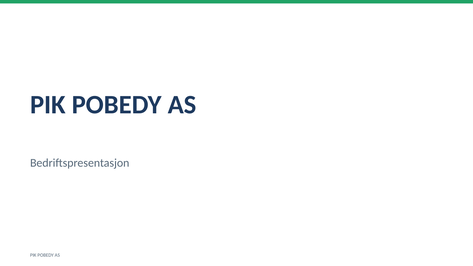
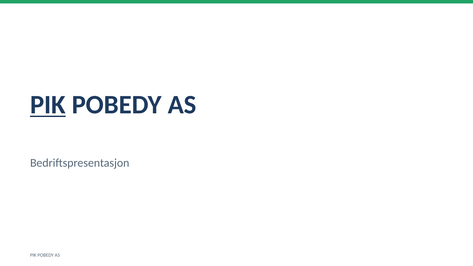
PIK at (48, 105) underline: none -> present
